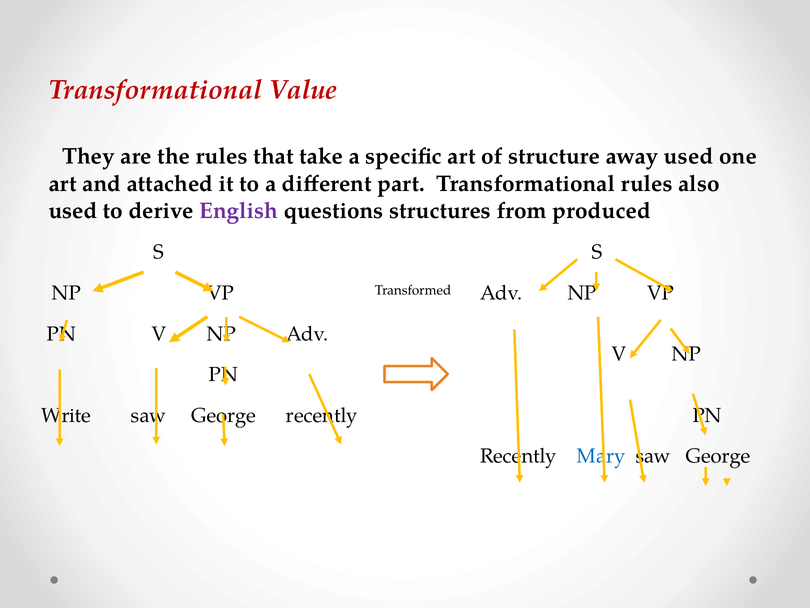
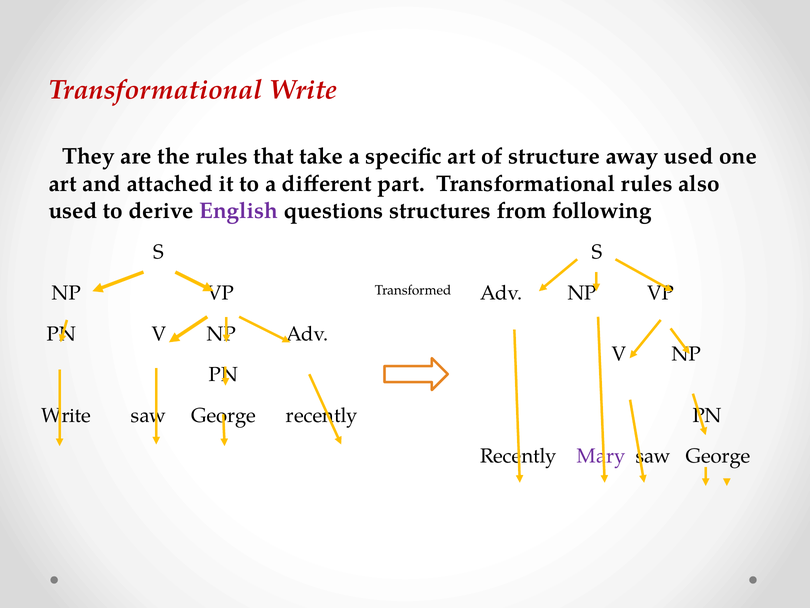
Transformational Value: Value -> Write
produced: produced -> following
Mary colour: blue -> purple
